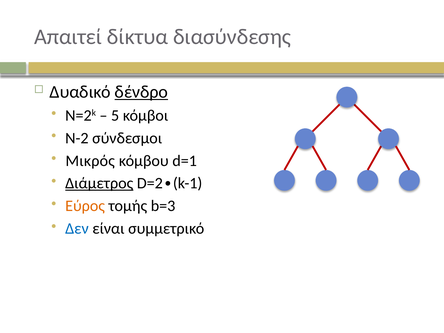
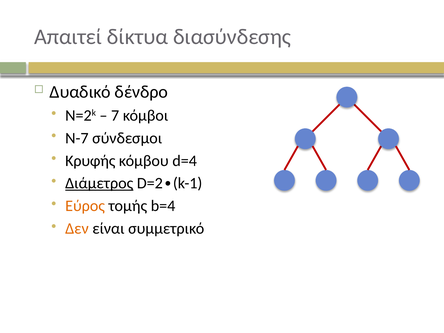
δένδρο underline: present -> none
5: 5 -> 7
N-2: N-2 -> N-7
Μικρός: Μικρός -> Κρυφής
d=1: d=1 -> d=4
b=3: b=3 -> b=4
Δεν colour: blue -> orange
